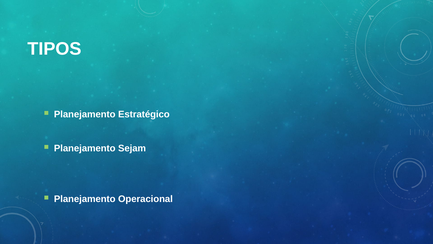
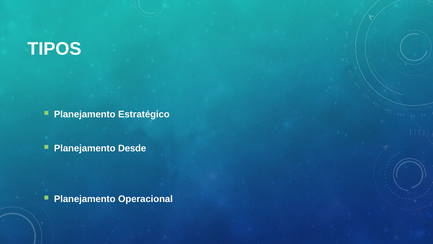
Sejam: Sejam -> Desde
